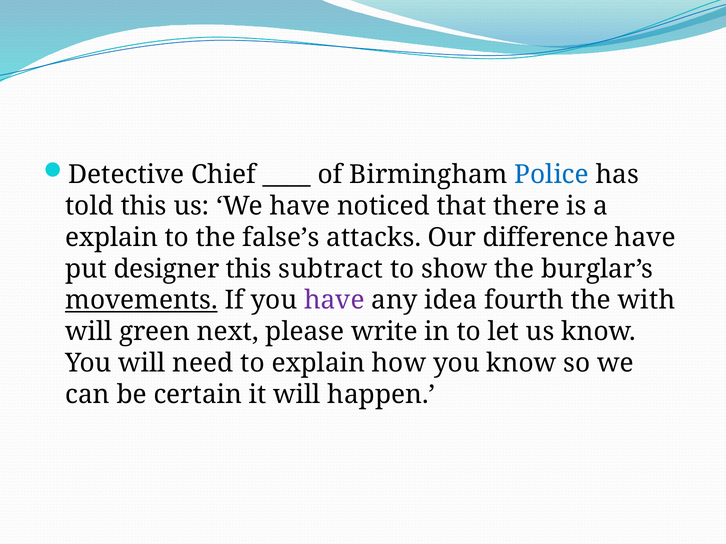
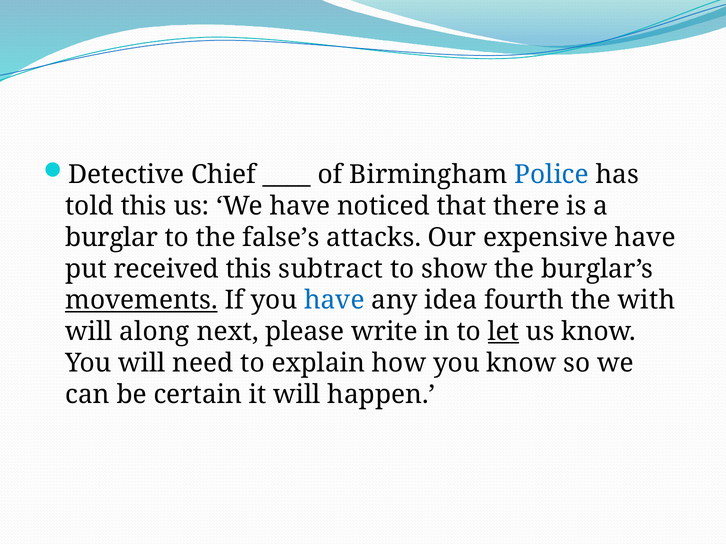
explain at (112, 238): explain -> burglar
difference: difference -> expensive
designer: designer -> received
have at (334, 301) colour: purple -> blue
green: green -> along
let underline: none -> present
